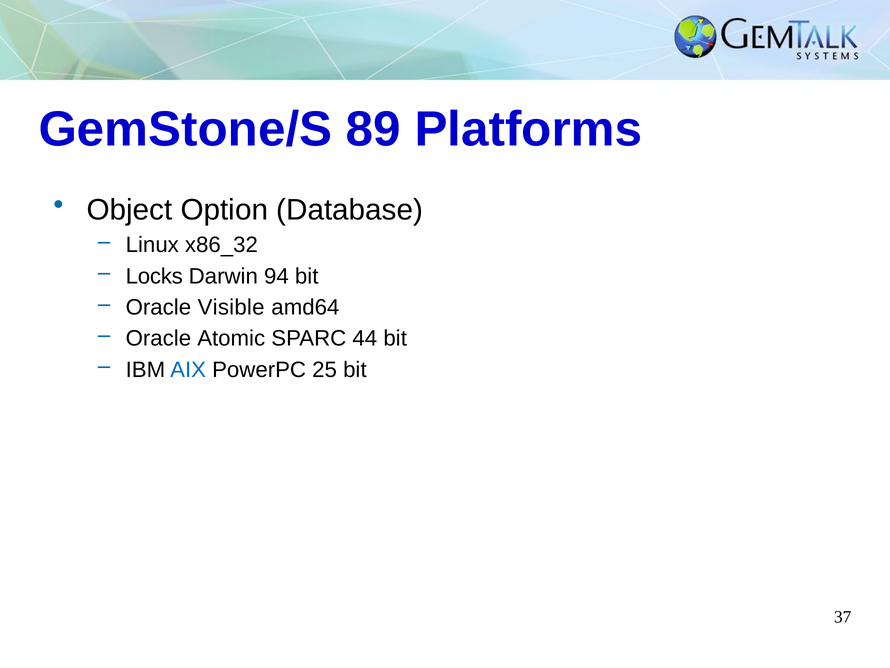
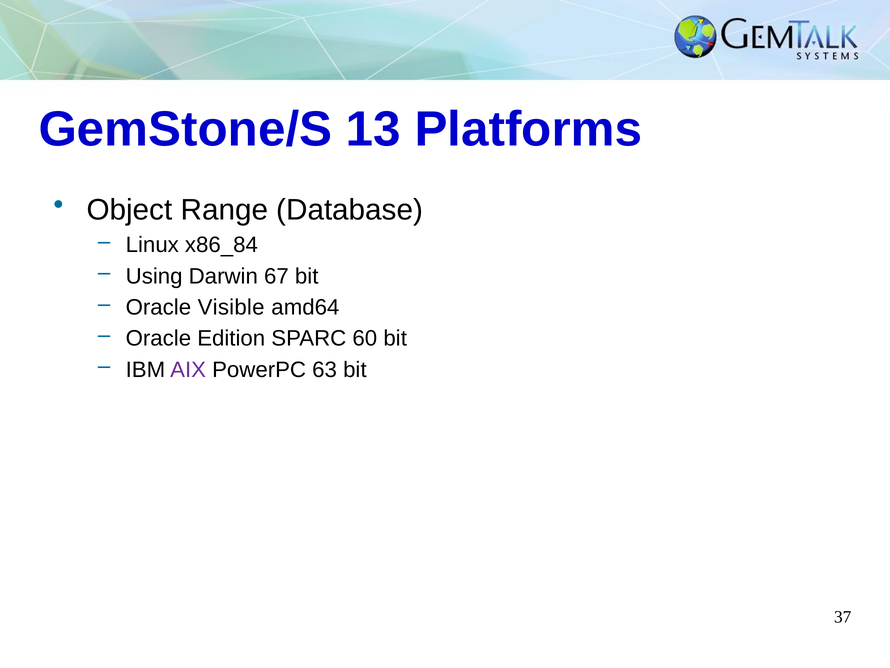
89: 89 -> 13
Option: Option -> Range
x86_32: x86_32 -> x86_84
Locks: Locks -> Using
94: 94 -> 67
Atomic: Atomic -> Edition
44: 44 -> 60
AIX colour: blue -> purple
25: 25 -> 63
